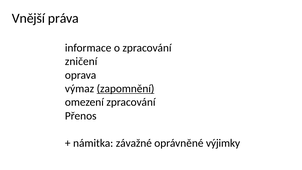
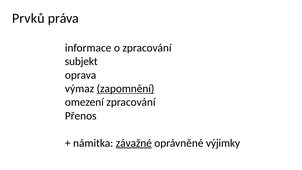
Vnější: Vnější -> Prvků
zničení: zničení -> subjekt
závažné underline: none -> present
